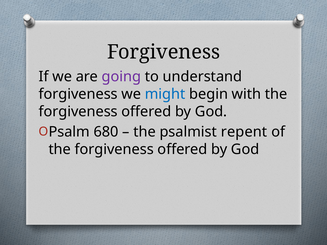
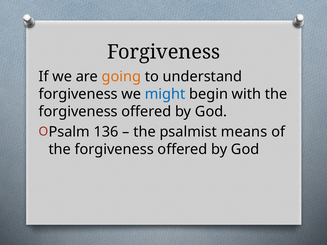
going colour: purple -> orange
680: 680 -> 136
repent: repent -> means
